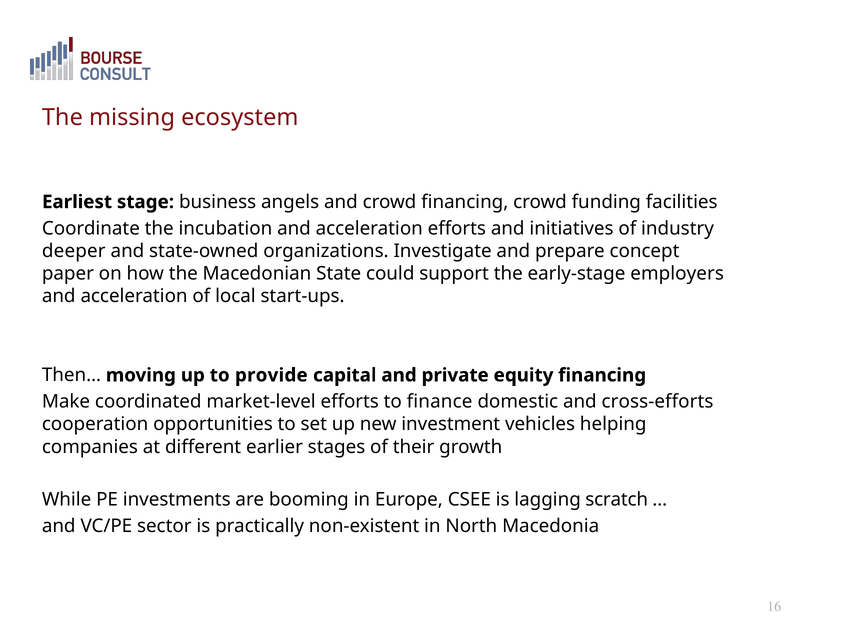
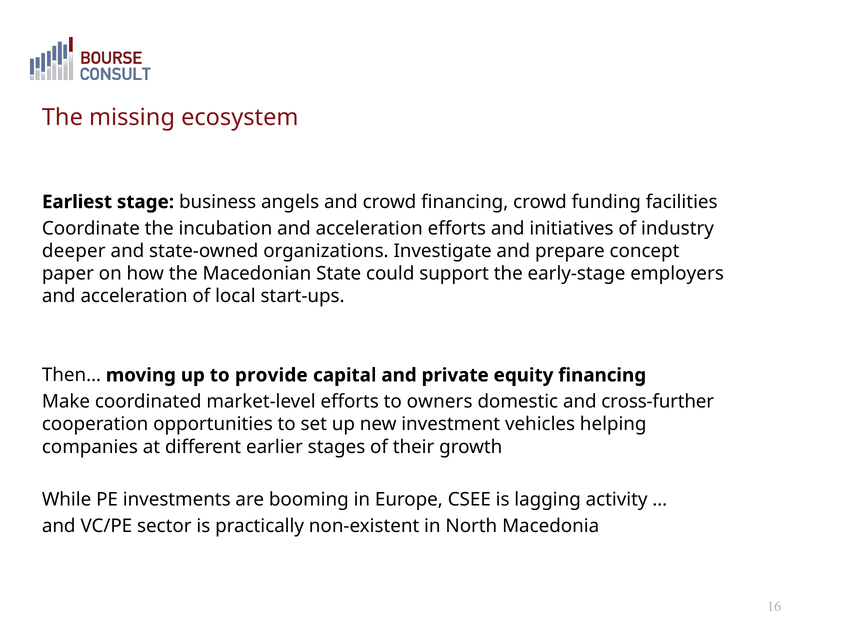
finance: finance -> owners
cross-efforts: cross-efforts -> cross-further
scratch: scratch -> activity
